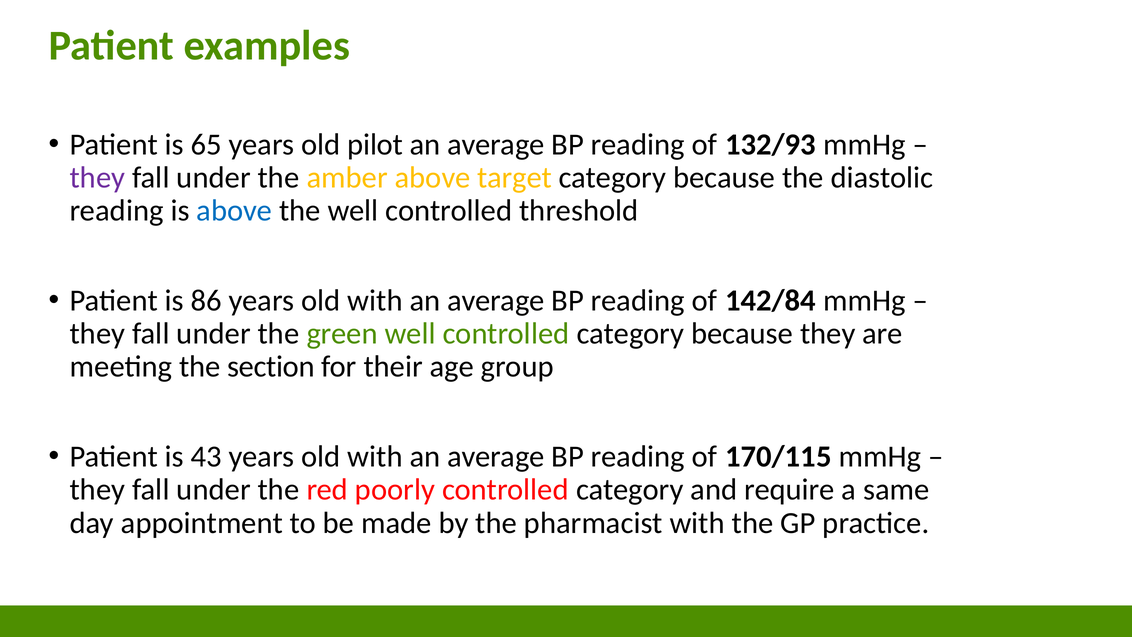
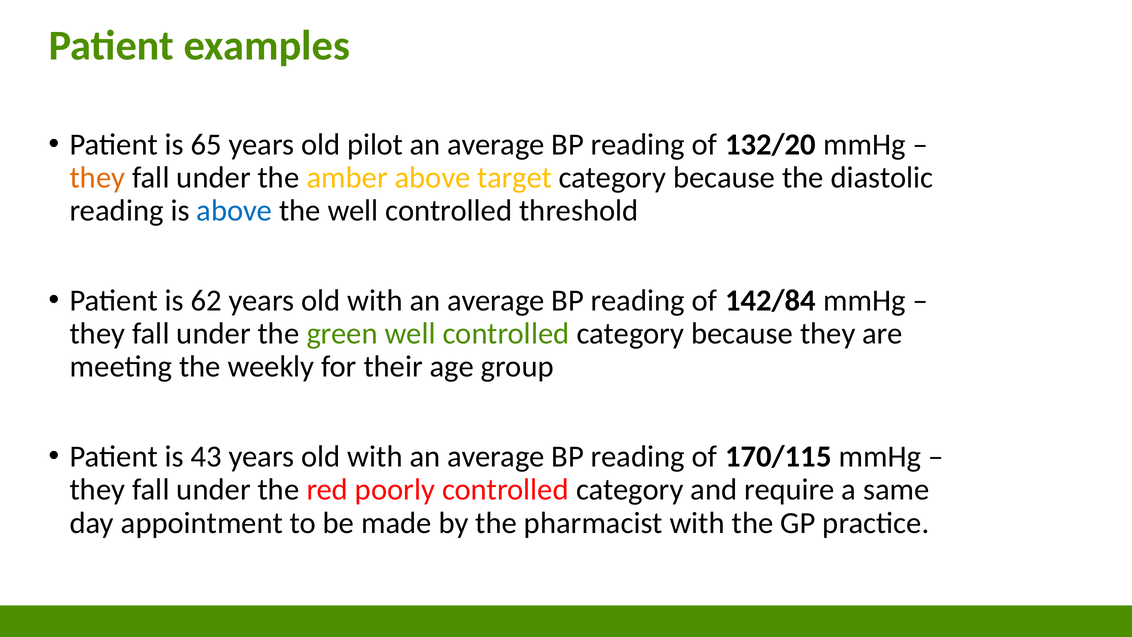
132/93: 132/93 -> 132/20
they at (97, 178) colour: purple -> orange
86: 86 -> 62
section: section -> weekly
